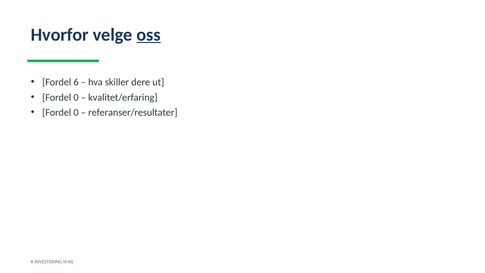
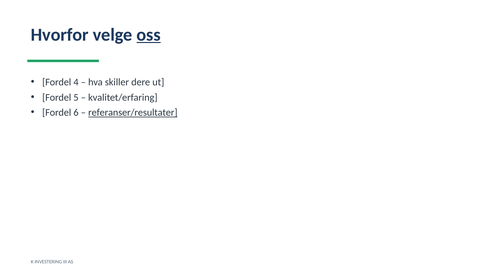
6: 6 -> 4
0 at (76, 97): 0 -> 5
0 at (76, 112): 0 -> 6
referanser/resultater underline: none -> present
